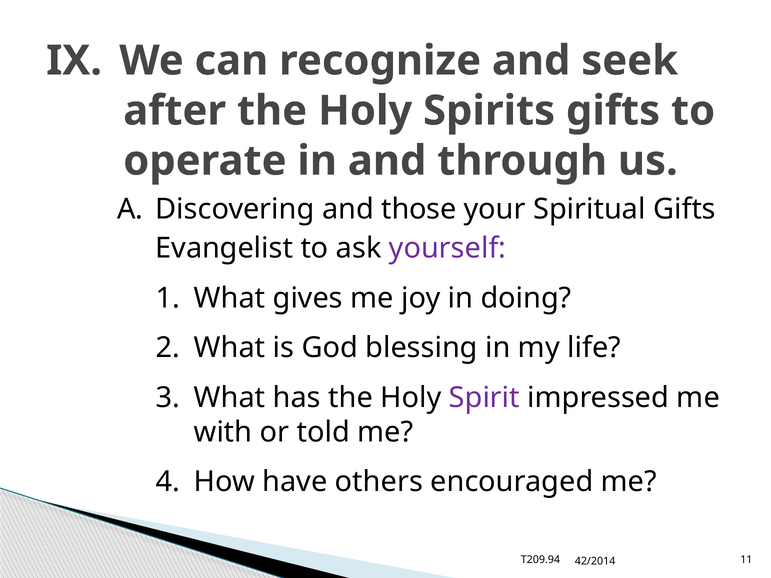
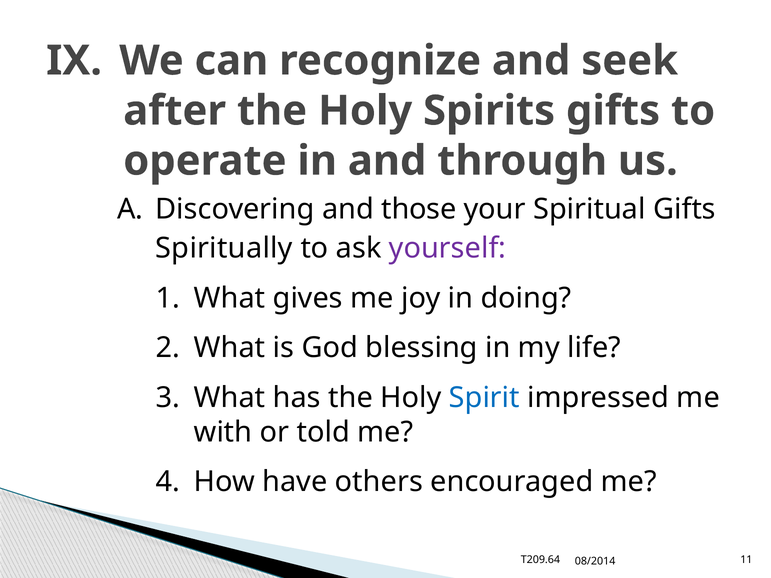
Evangelist: Evangelist -> Spiritually
Spirit colour: purple -> blue
T209.94: T209.94 -> T209.64
42/2014: 42/2014 -> 08/2014
